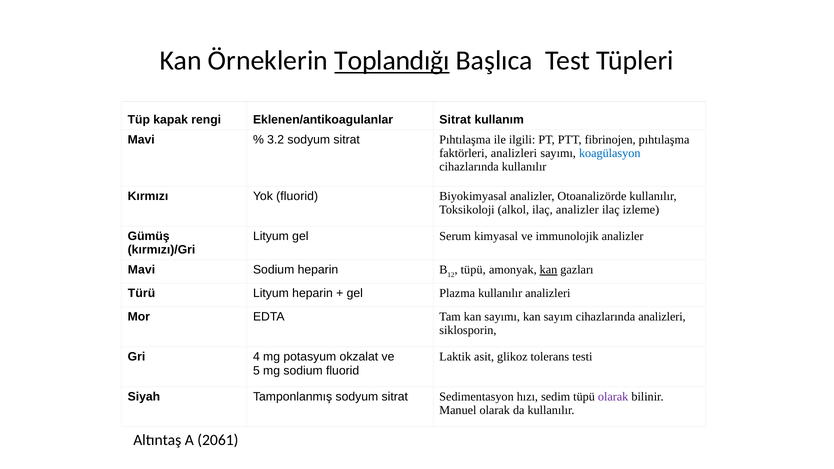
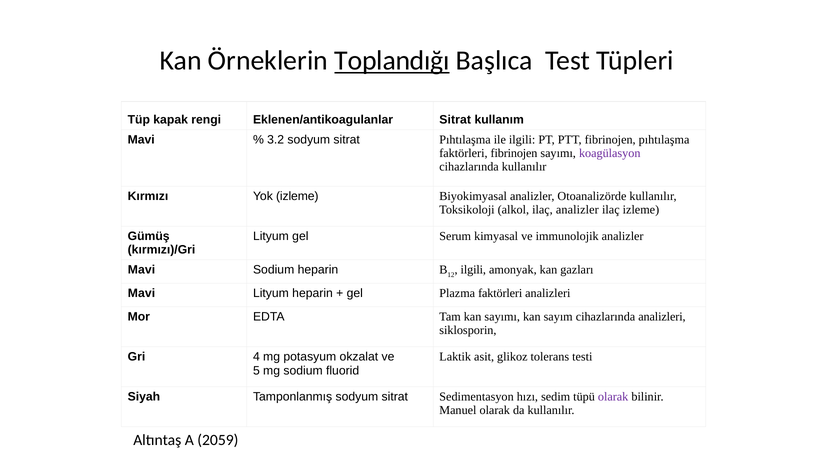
faktörleri analizleri: analizleri -> fibrinojen
koagülasyon colour: blue -> purple
Yok fluorid: fluorid -> izleme
tüpü at (473, 270): tüpü -> ilgili
kan at (549, 270) underline: present -> none
Türü at (142, 293): Türü -> Mavi
Plazma kullanılır: kullanılır -> faktörleri
2061: 2061 -> 2059
